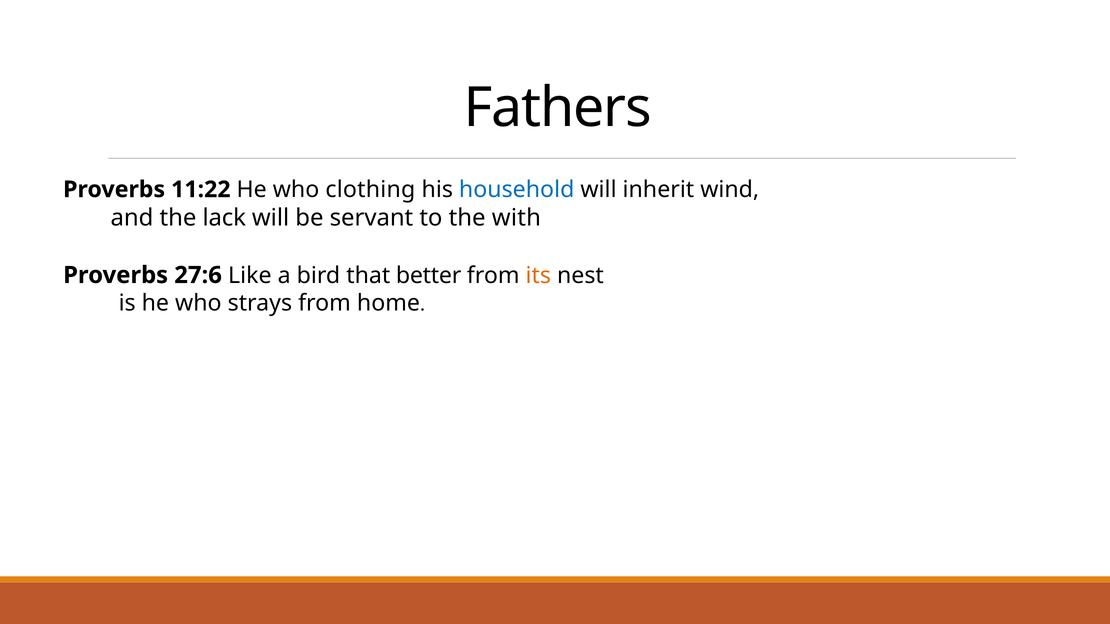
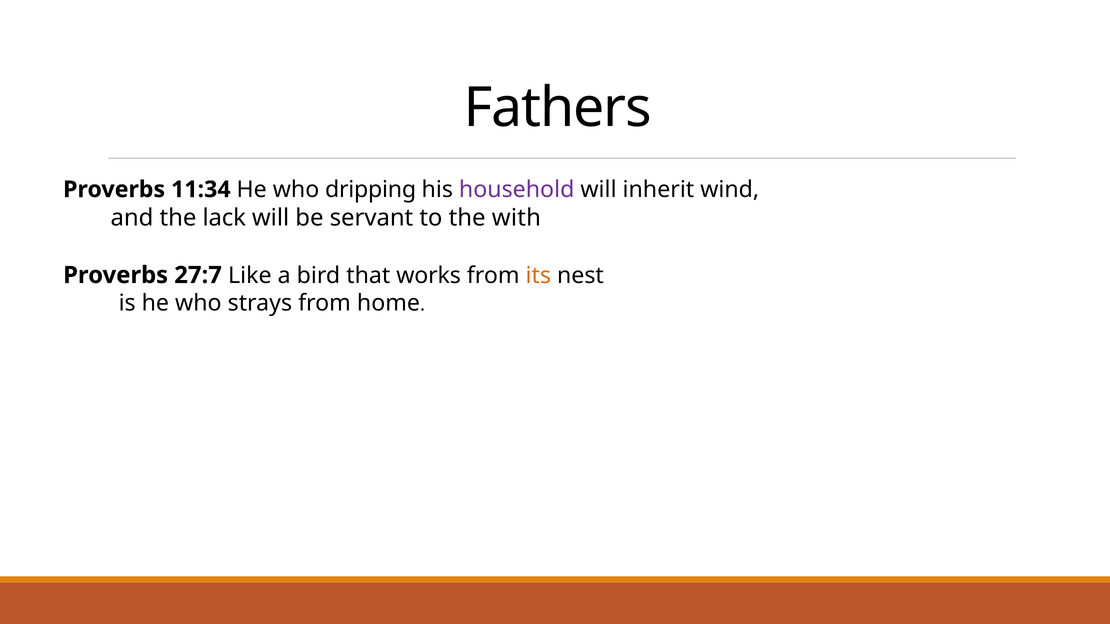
11:22: 11:22 -> 11:34
clothing: clothing -> dripping
household colour: blue -> purple
27:6: 27:6 -> 27:7
better: better -> works
